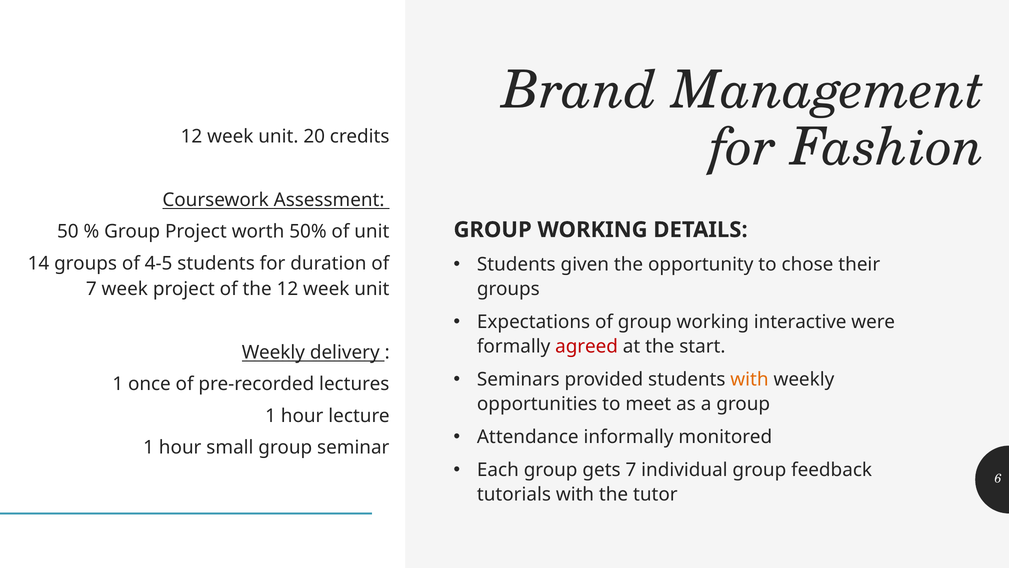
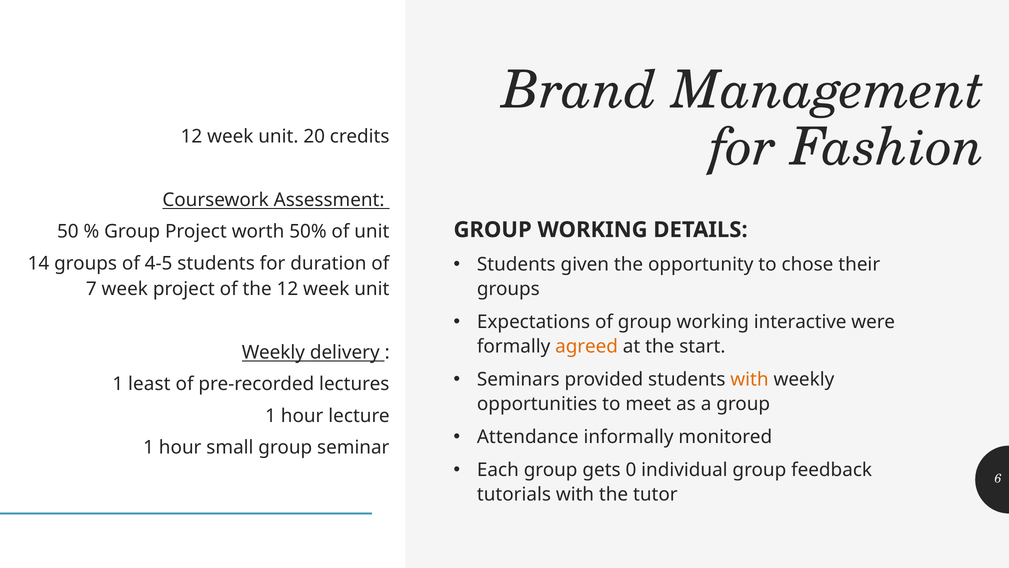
agreed colour: red -> orange
once: once -> least
gets 7: 7 -> 0
